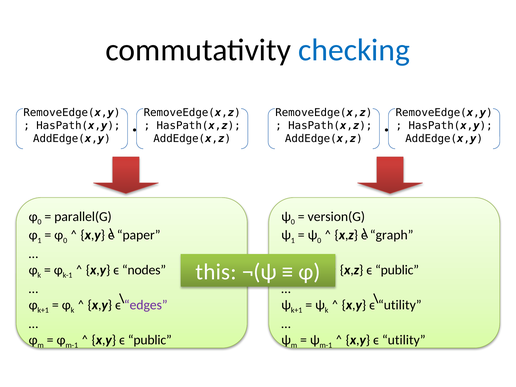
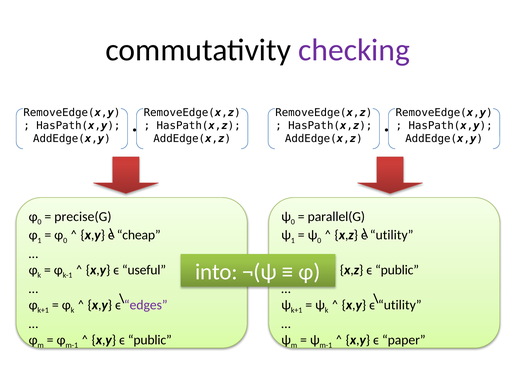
checking colour: blue -> purple
parallel(G: parallel(G -> precise(G
version(G: version(G -> parallel(G
paper: paper -> cheap
x,z ϵ graph: graph -> utility
this: this -> into
nodes: nodes -> useful
utility at (404, 340): utility -> paper
